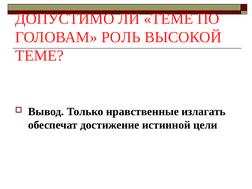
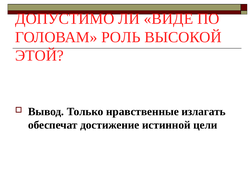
ЛИ ТЕМЕ: ТЕМЕ -> ВИДЕ
ТЕМЕ at (39, 56): ТЕМЕ -> ЭТОЙ
